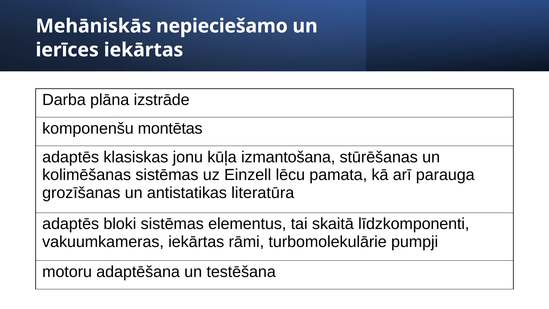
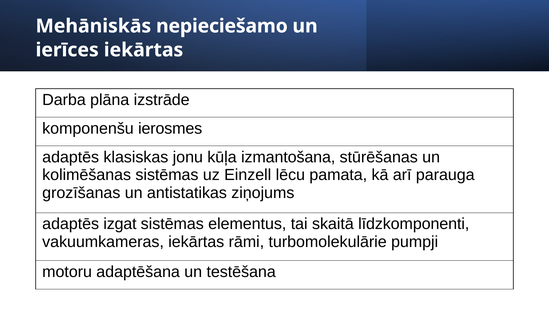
montētas: montētas -> ierosmes
literatūra: literatūra -> ziņojums
bloki: bloki -> izgat
